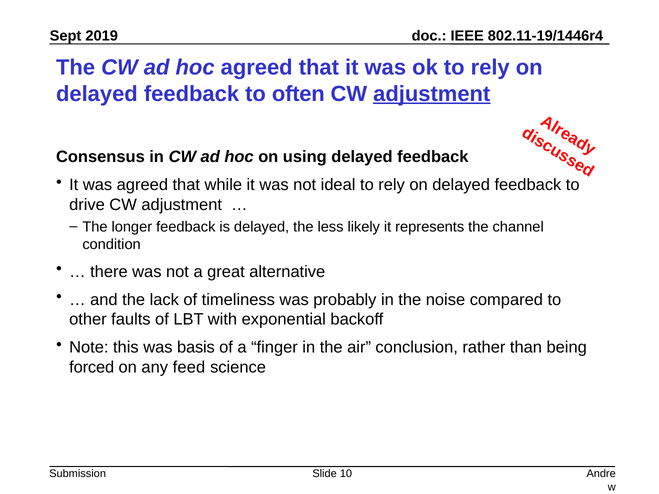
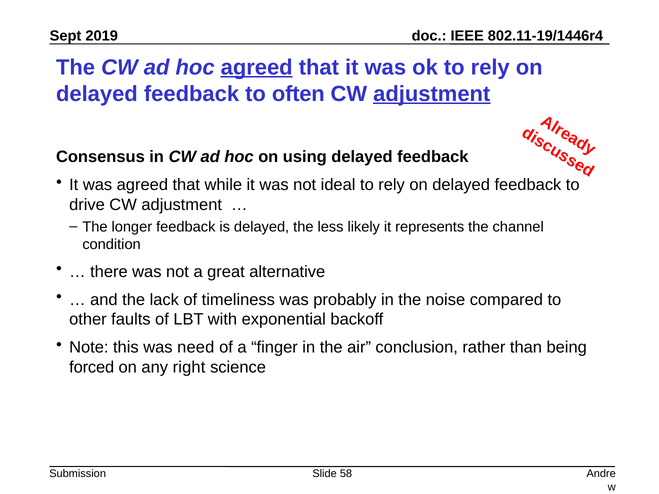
agreed at (257, 67) underline: none -> present
basis: basis -> need
feed: feed -> right
10: 10 -> 58
